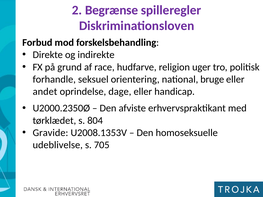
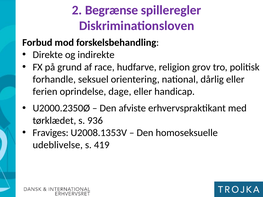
uger: uger -> grov
bruge: bruge -> dårlig
andet: andet -> ferien
804: 804 -> 936
Gravide: Gravide -> Fraviges
705: 705 -> 419
